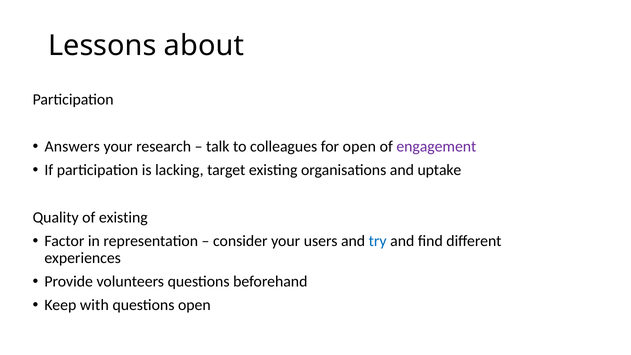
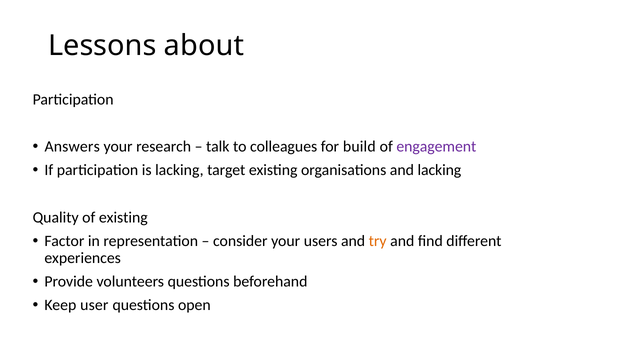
for open: open -> build
and uptake: uptake -> lacking
try colour: blue -> orange
with: with -> user
